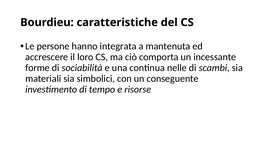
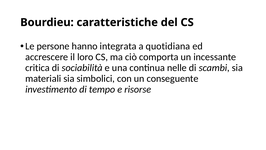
mantenuta: mantenuta -> quotidiana
forme: forme -> critica
